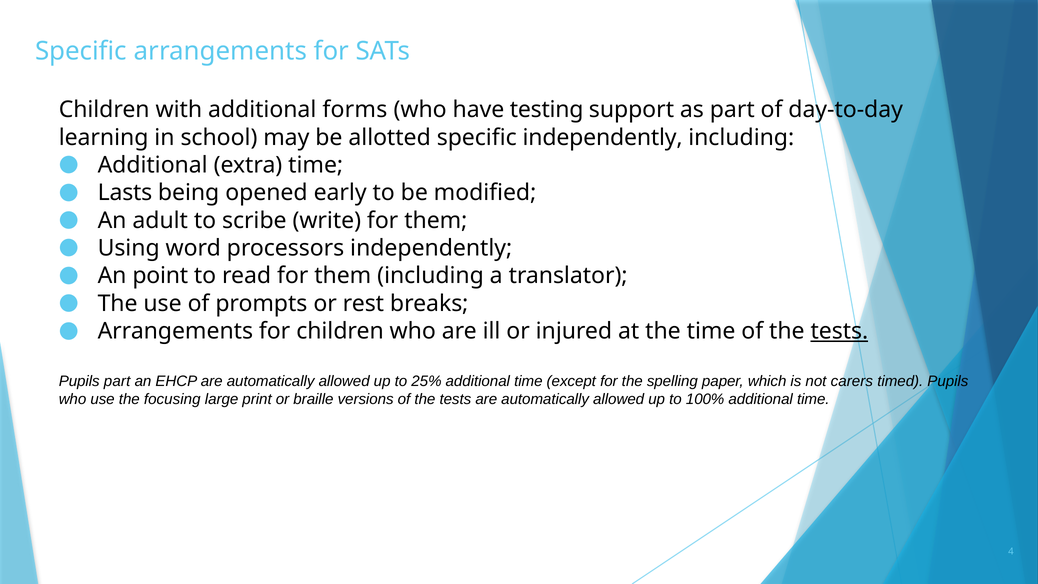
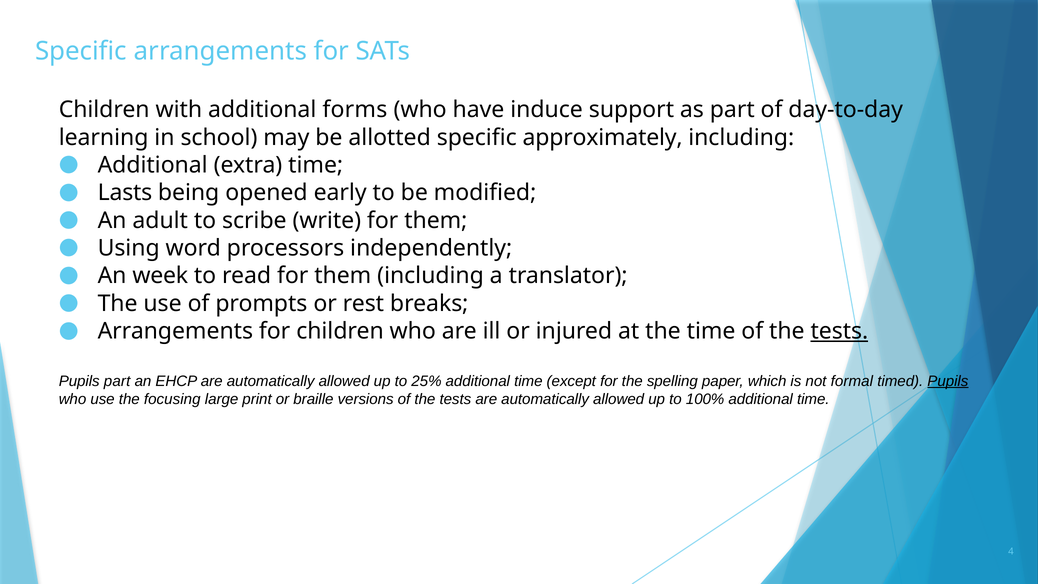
testing: testing -> induce
specific independently: independently -> approximately
point: point -> week
carers: carers -> formal
Pupils at (948, 381) underline: none -> present
